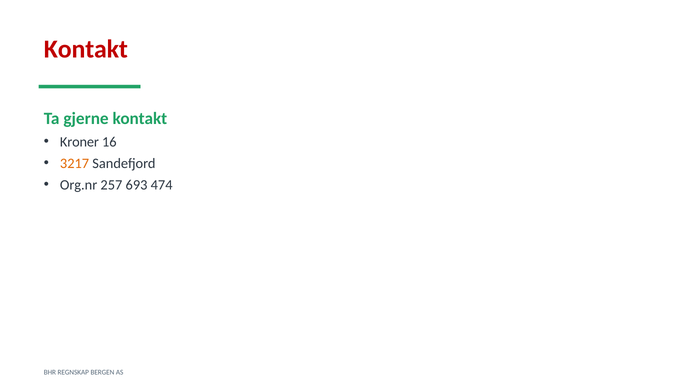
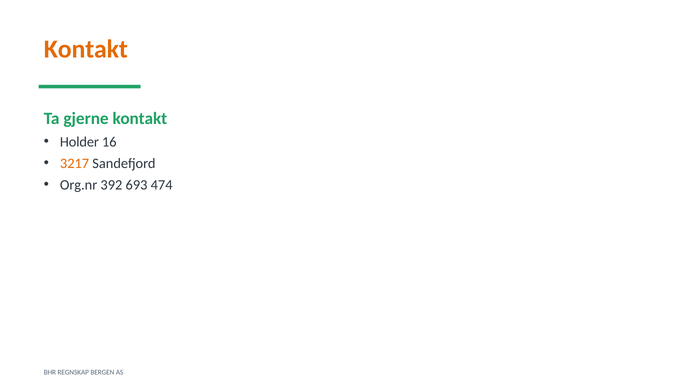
Kontakt at (86, 49) colour: red -> orange
Kroner: Kroner -> Holder
257: 257 -> 392
